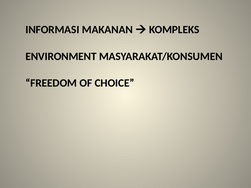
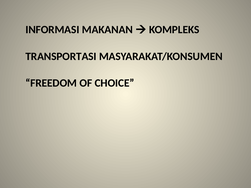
ENVIRONMENT: ENVIRONMENT -> TRANSPORTASI
